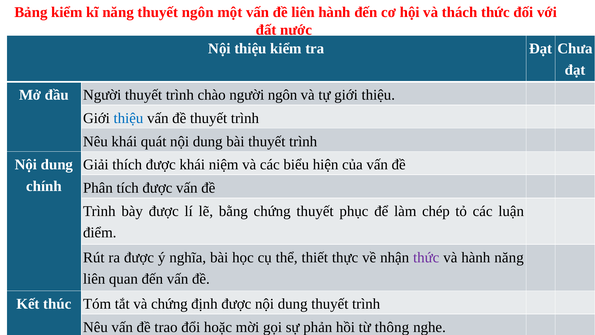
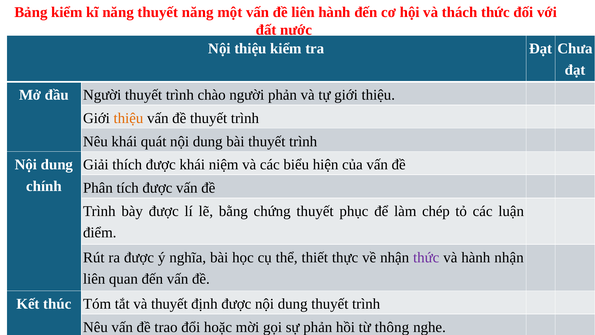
thuyết ngôn: ngôn -> năng
người ngôn: ngôn -> phản
thiệu at (128, 118) colour: blue -> orange
hành năng: năng -> nhận
và chứng: chứng -> thuyết
